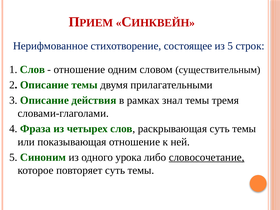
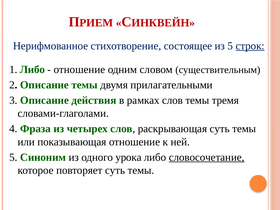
строк underline: none -> present
1 Слов: Слов -> Либо
рамках знал: знал -> слов
